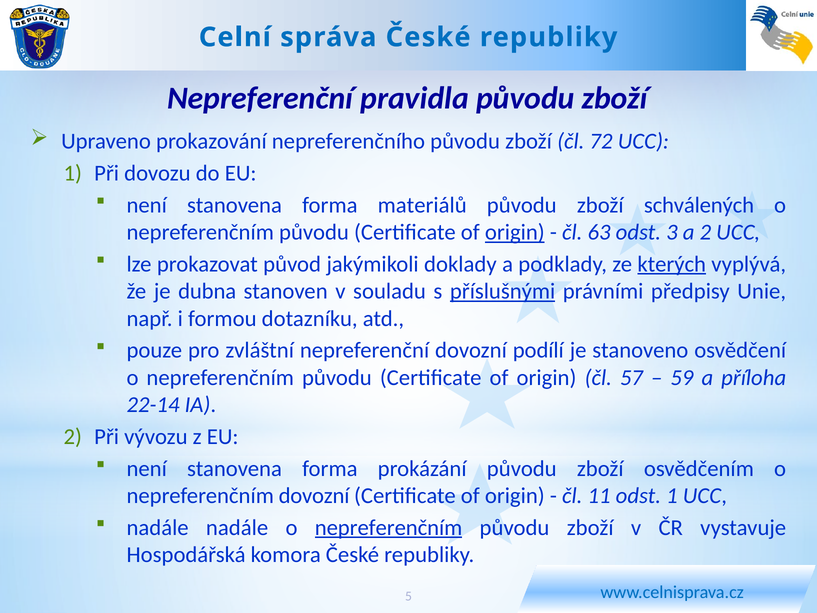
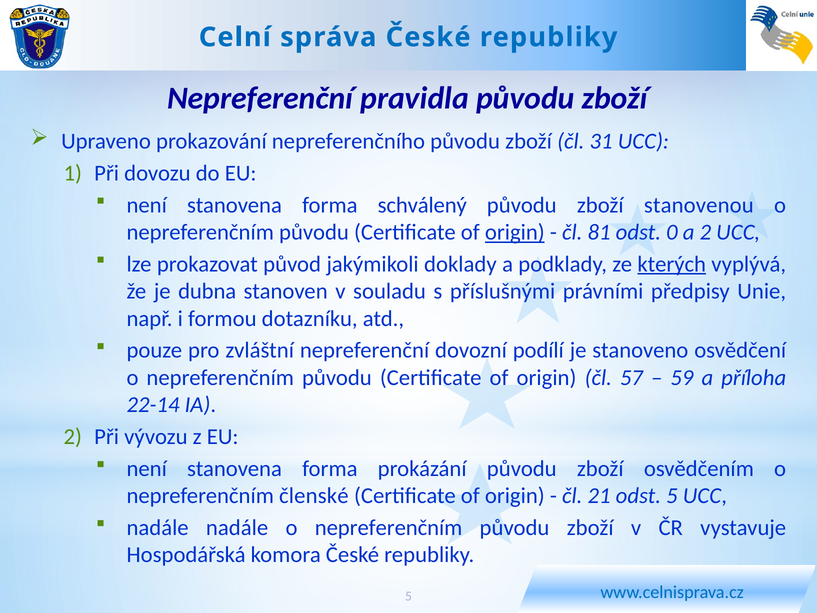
72: 72 -> 31
materiálů: materiálů -> schválený
schválených: schválených -> stanovenou
63: 63 -> 81
3: 3 -> 0
příslušnými underline: present -> none
nepreferenčním dovozní: dovozní -> členské
11: 11 -> 21
odst 1: 1 -> 5
nepreferenčním at (389, 527) underline: present -> none
